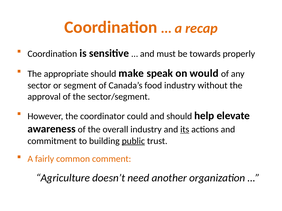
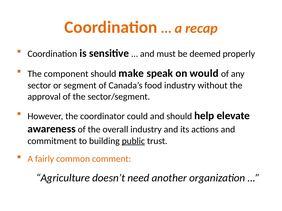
towards: towards -> deemed
appropriate: appropriate -> component
its underline: present -> none
